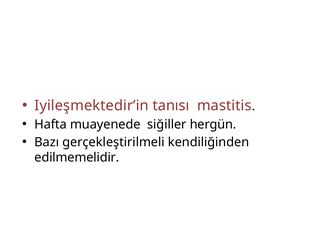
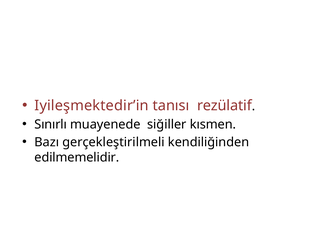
mastitis: mastitis -> rezülatif
Hafta: Hafta -> Sınırlı
hergün: hergün -> kısmen
